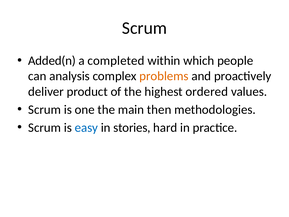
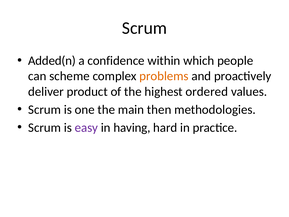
completed: completed -> confidence
analysis: analysis -> scheme
easy colour: blue -> purple
stories: stories -> having
